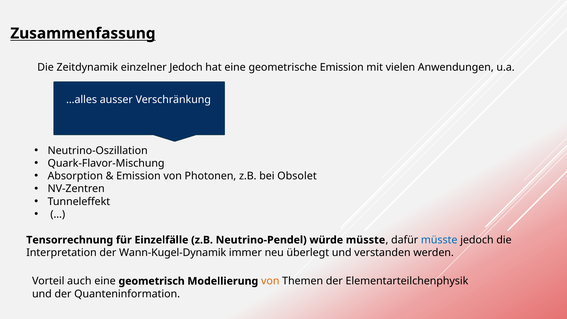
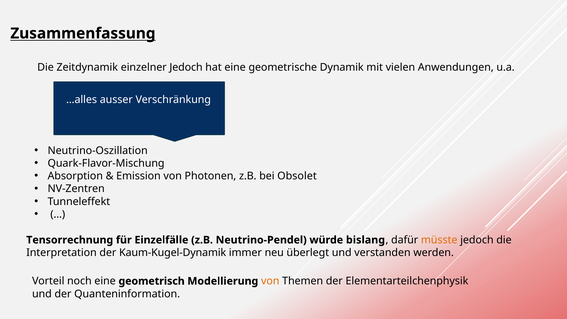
geometrische Emission: Emission -> Dynamik
würde müsste: müsste -> bislang
müsste at (439, 240) colour: blue -> orange
Wann-Kugel-Dynamik: Wann-Kugel-Dynamik -> Kaum-Kugel-Dynamik
auch: auch -> noch
